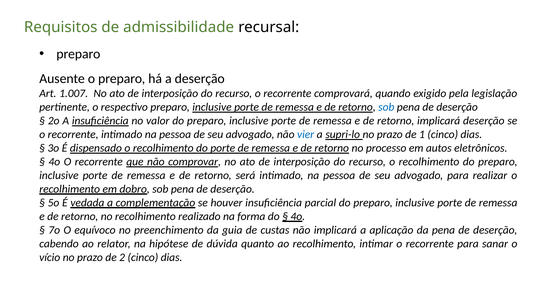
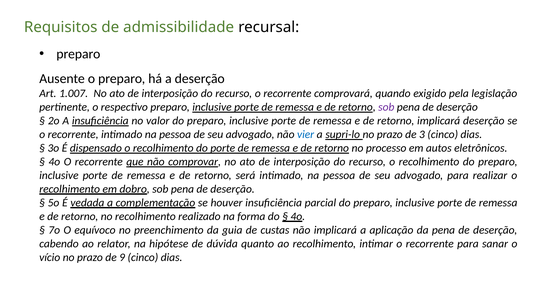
sob at (386, 107) colour: blue -> purple
1: 1 -> 3
2: 2 -> 9
